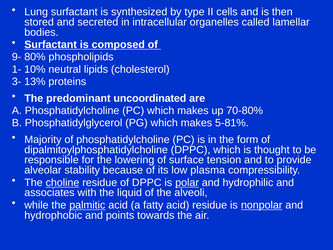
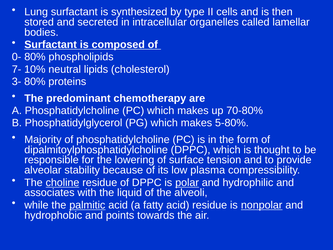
9-: 9- -> 0-
1-: 1- -> 7-
3- 13%: 13% -> 80%
uncoordinated: uncoordinated -> chemotherapy
5-81%: 5-81% -> 5-80%
